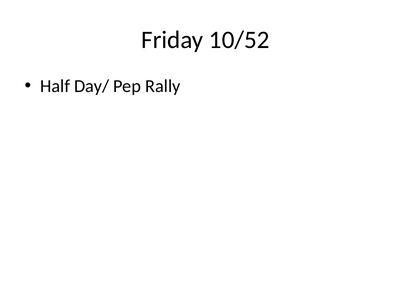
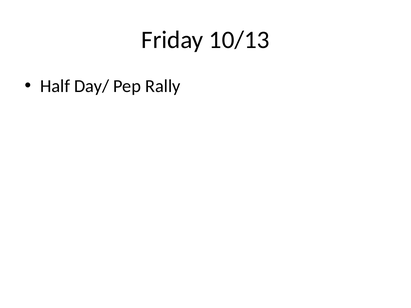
10/52: 10/52 -> 10/13
